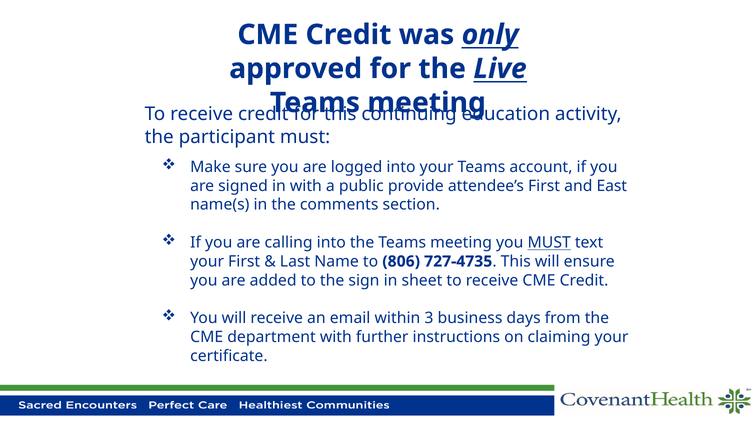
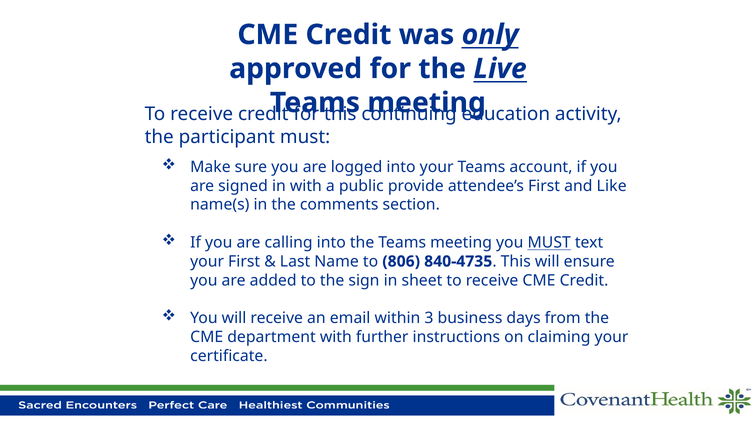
East: East -> Like
727-4735: 727-4735 -> 840-4735
